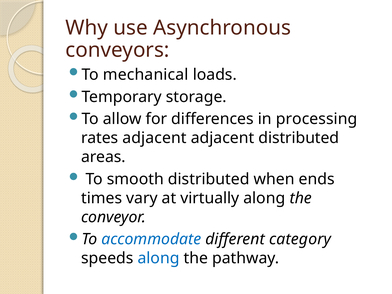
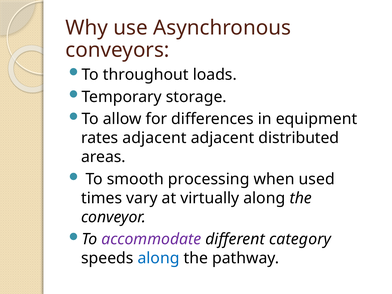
mechanical: mechanical -> throughout
processing: processing -> equipment
smooth distributed: distributed -> processing
ends: ends -> used
accommodate colour: blue -> purple
